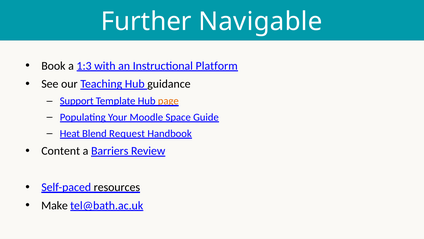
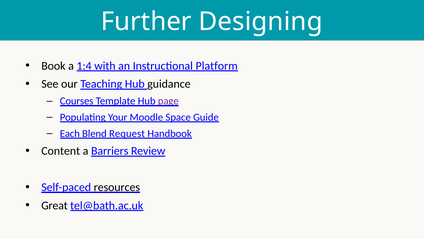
Navigable: Navigable -> Designing
1:3: 1:3 -> 1:4
Support: Support -> Courses
page colour: orange -> purple
Heat: Heat -> Each
Make: Make -> Great
